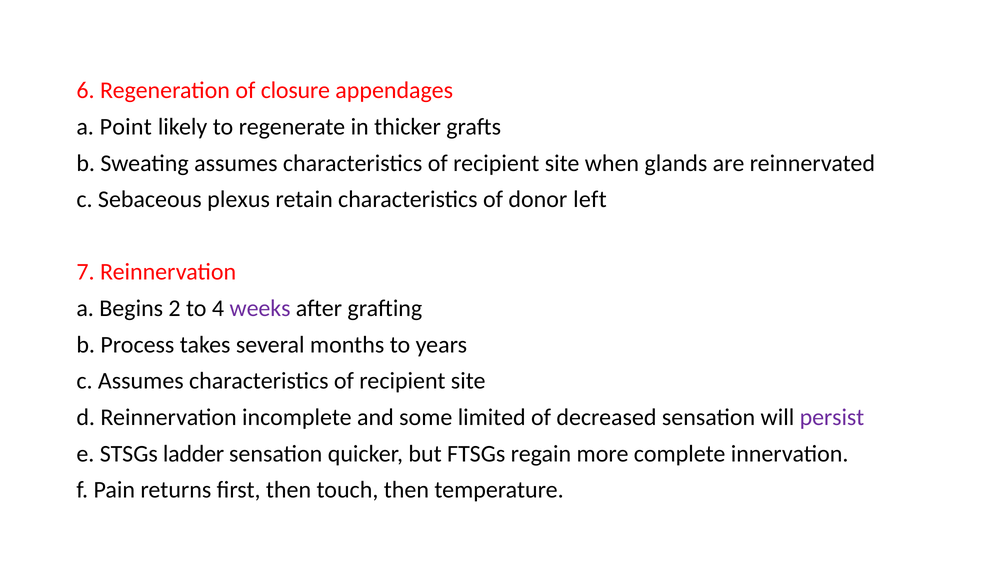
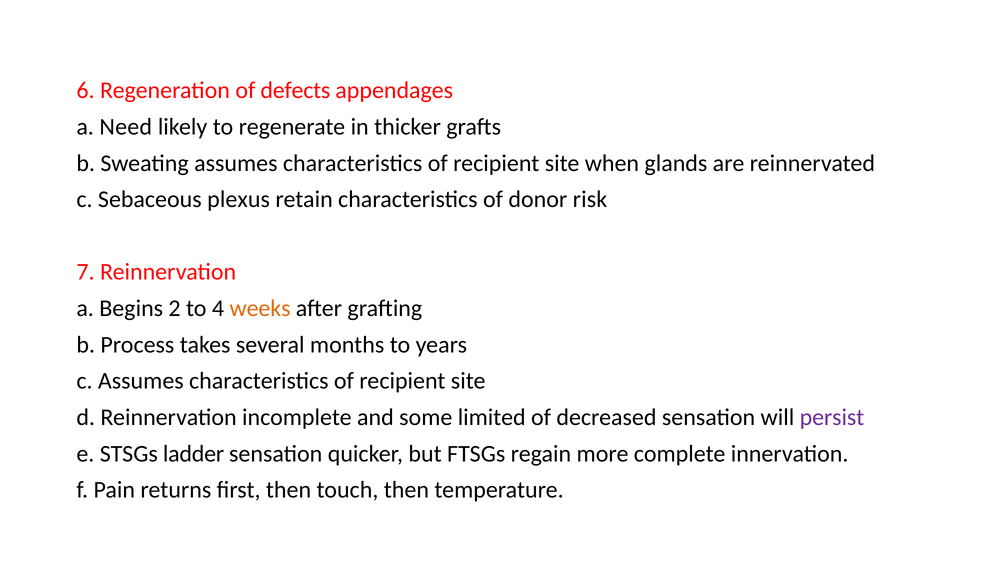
closure: closure -> defects
Point: Point -> Need
left: left -> risk
weeks colour: purple -> orange
